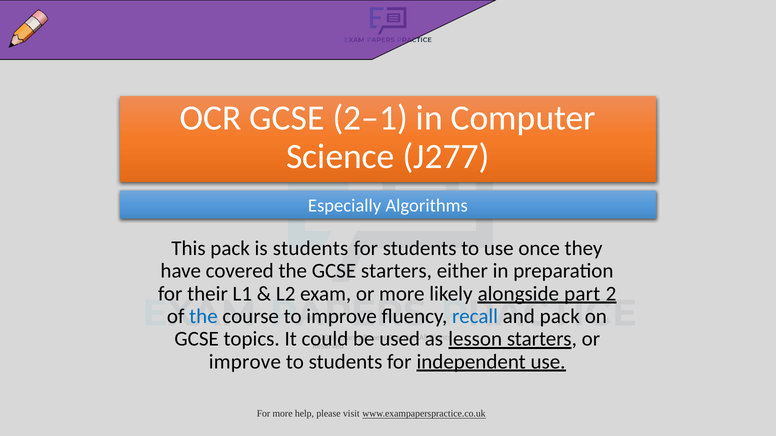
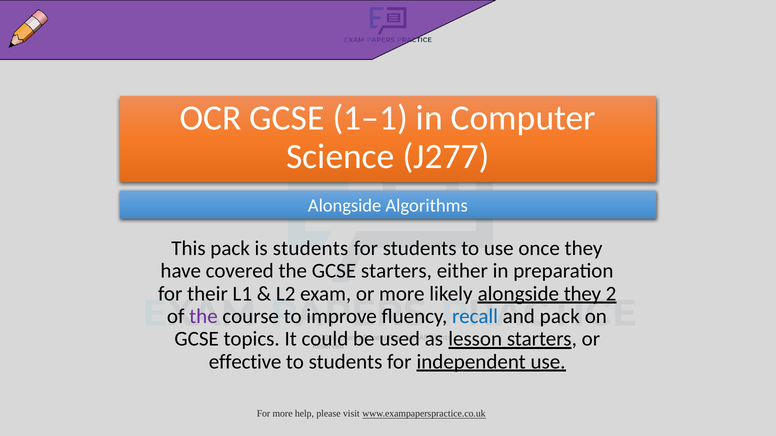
2–1: 2–1 -> 1–1
Especially at (345, 206): Especially -> Alongside
alongside part: part -> they
the at (203, 317) colour: blue -> purple
improve at (245, 362): improve -> effective
